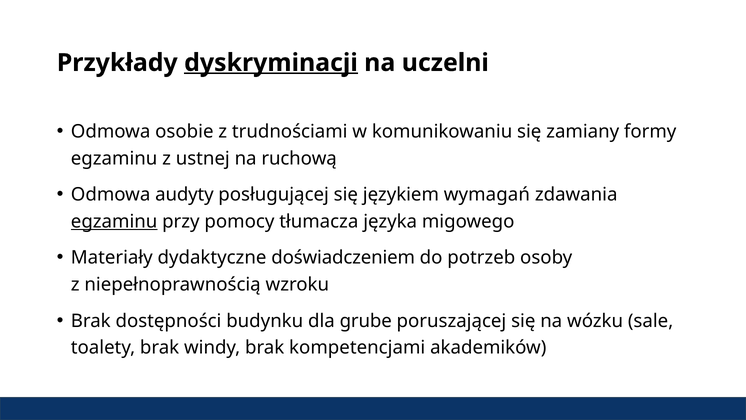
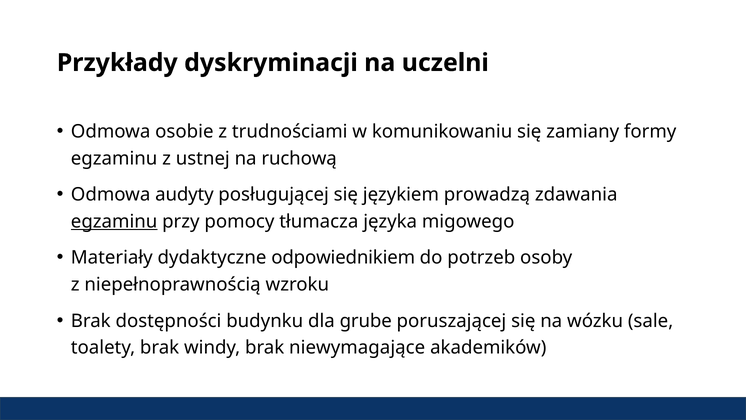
dyskryminacji underline: present -> none
wymagań: wymagań -> prowadzą
doświadczeniem: doświadczeniem -> odpowiednikiem
kompetencjami: kompetencjami -> niewymagające
